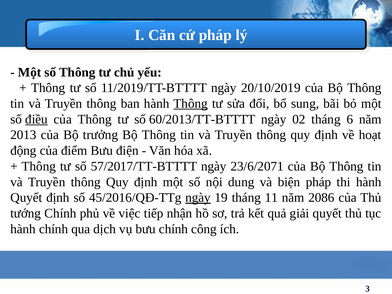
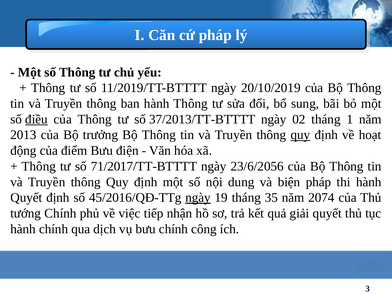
Thông at (191, 104) underline: present -> none
60/2013/TT-BTTTT: 60/2013/TT-BTTTT -> 37/2013/TT-BTTTT
6: 6 -> 1
quy at (300, 135) underline: none -> present
57/2017/TT-BTTTT: 57/2017/TT-BTTTT -> 71/2017/TT-BTTTT
23/6/2071: 23/6/2071 -> 23/6/2056
11: 11 -> 35
2086: 2086 -> 2074
